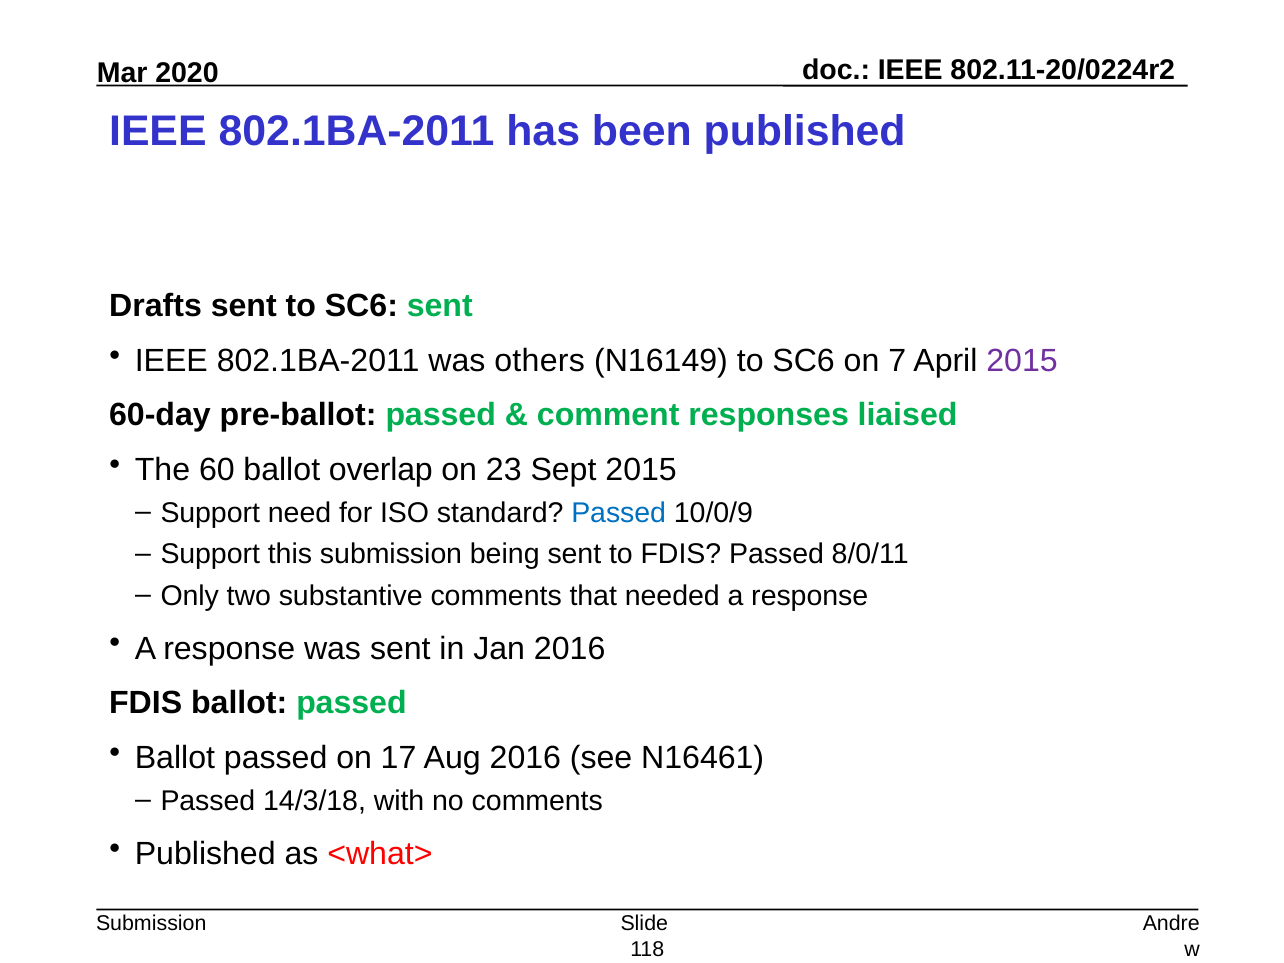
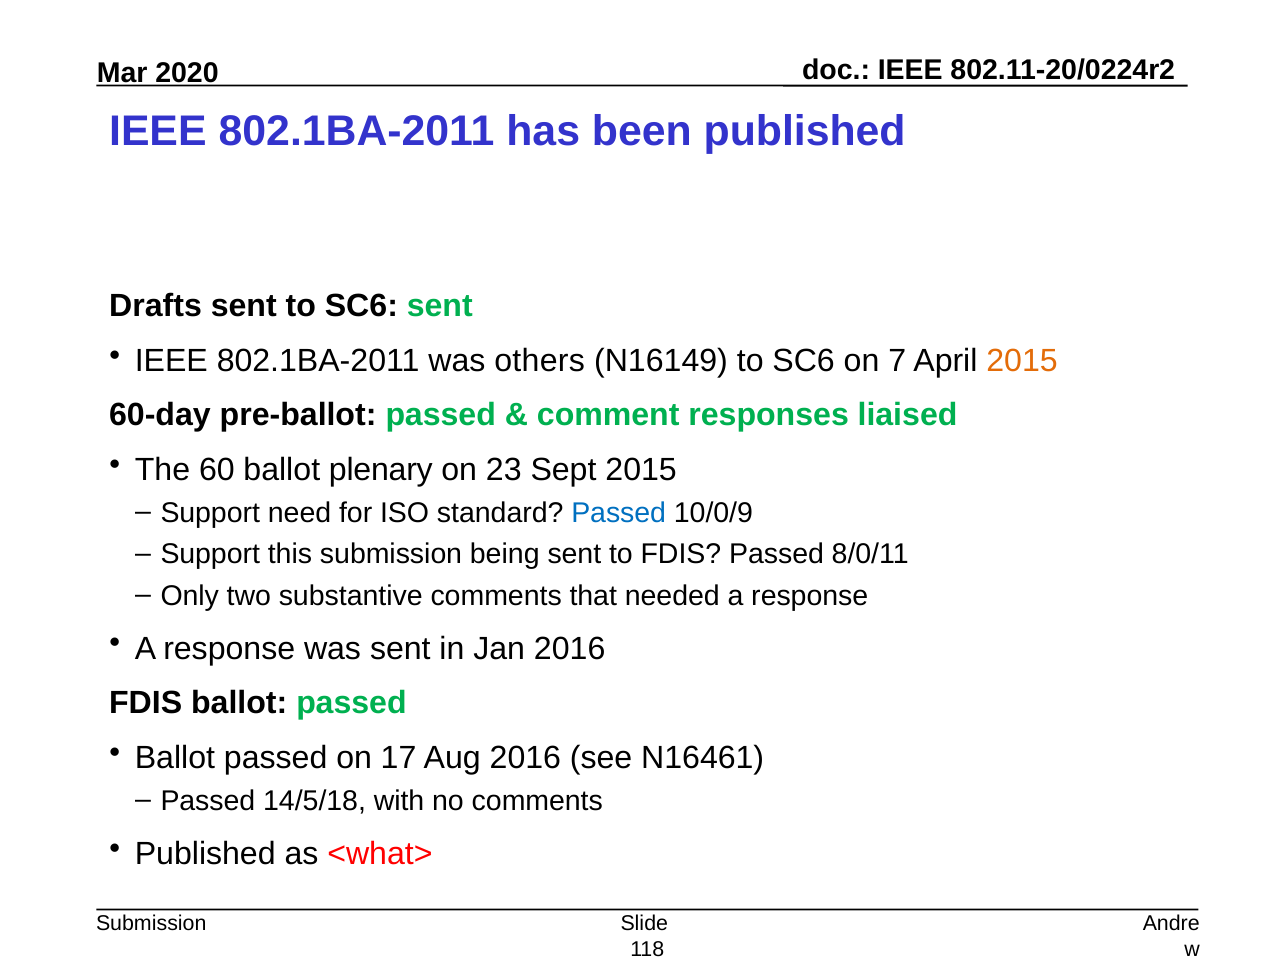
2015 at (1022, 361) colour: purple -> orange
overlap: overlap -> plenary
14/3/18: 14/3/18 -> 14/5/18
